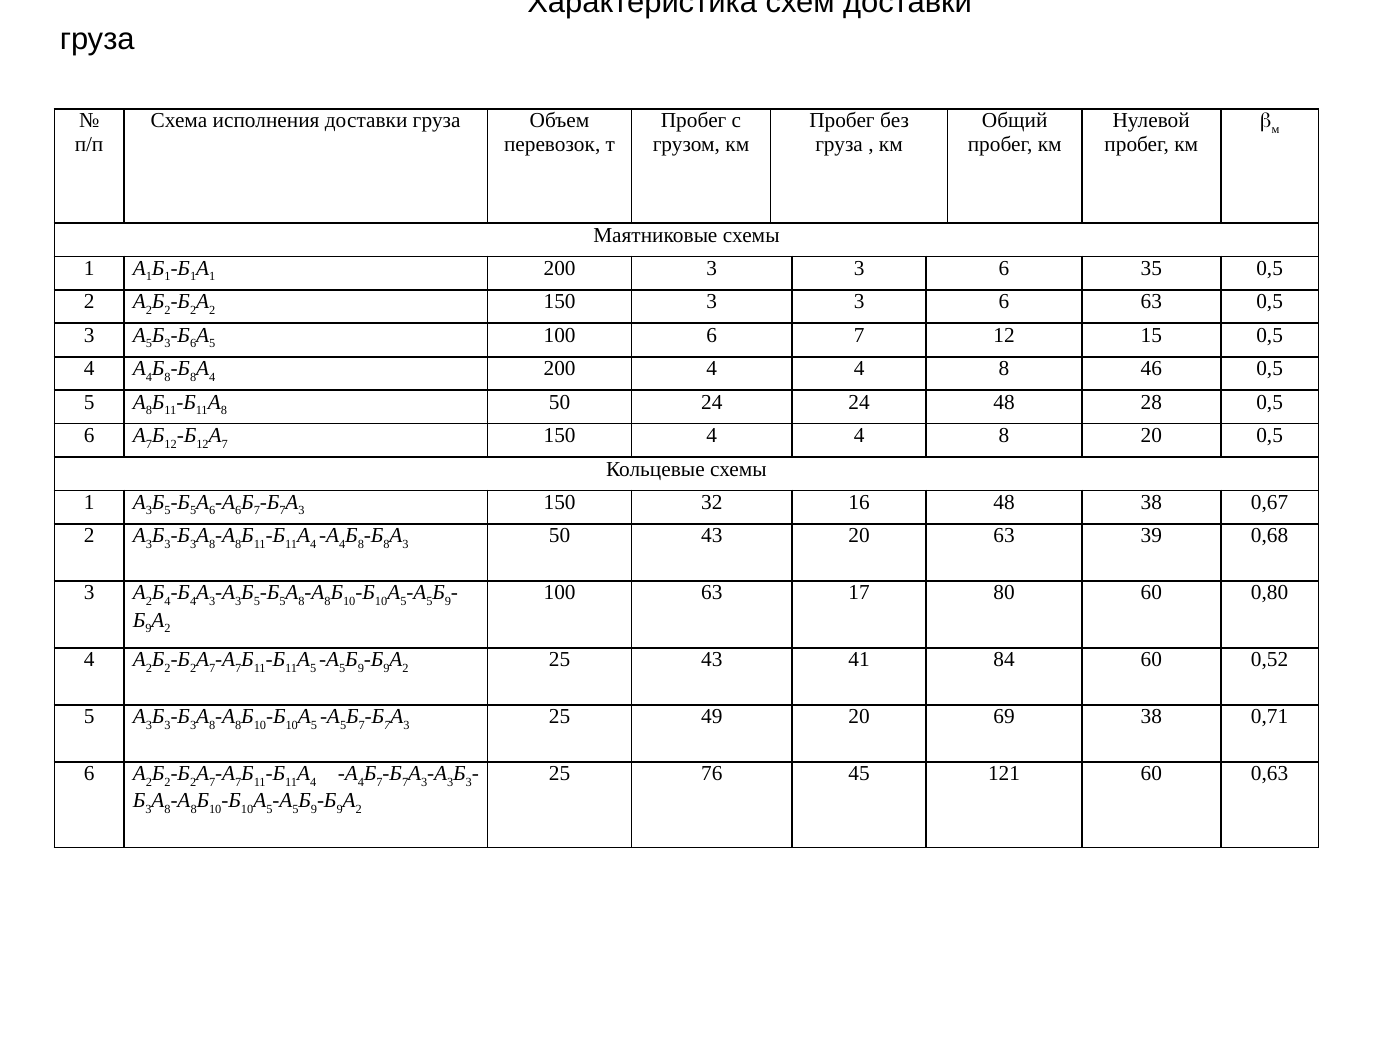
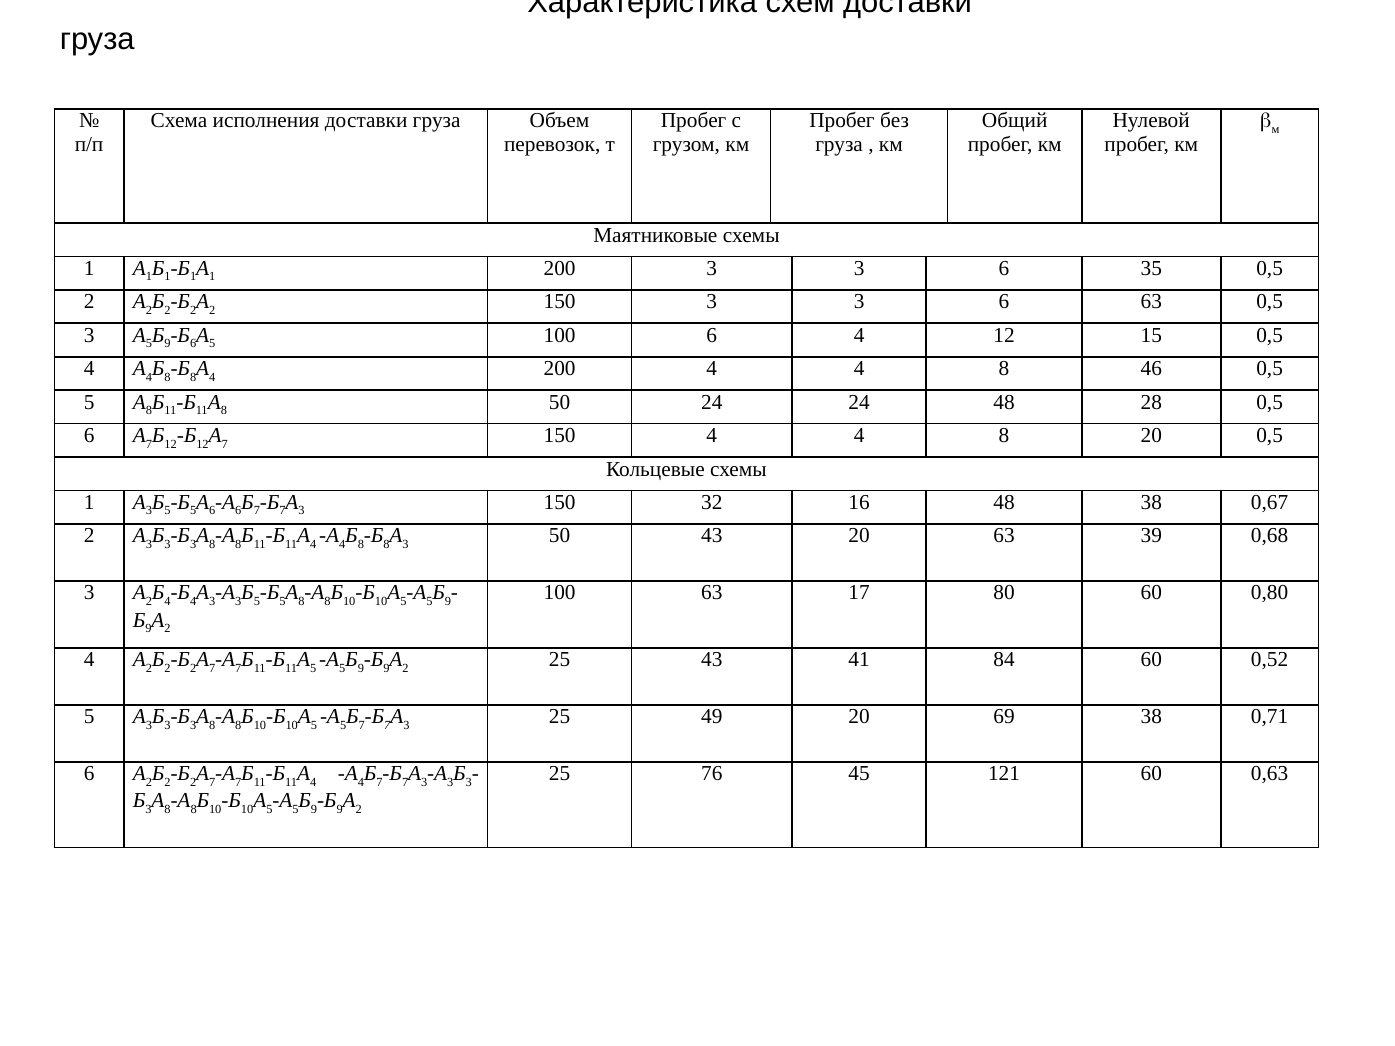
3 at (168, 344): 3 -> 9
6 7: 7 -> 4
